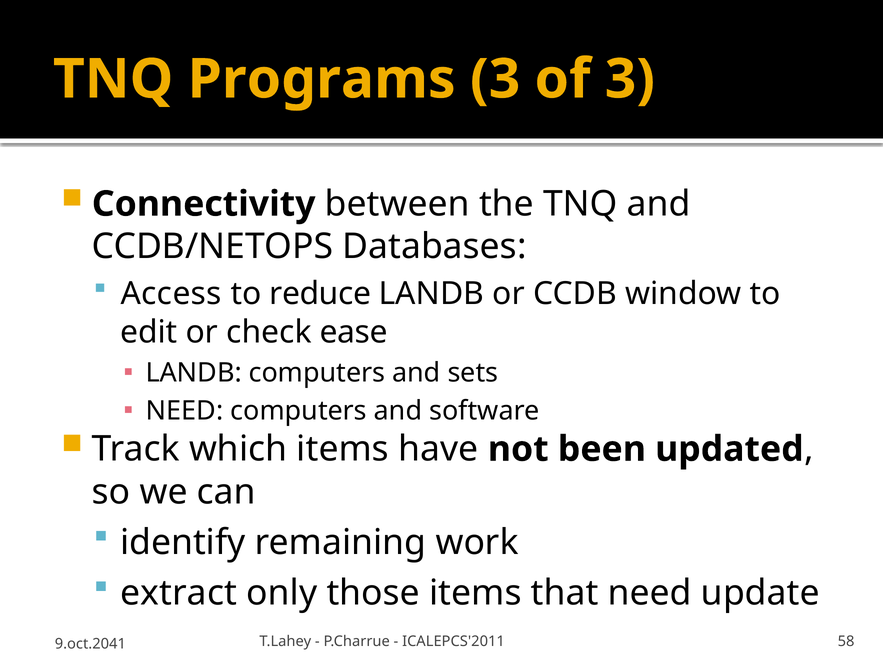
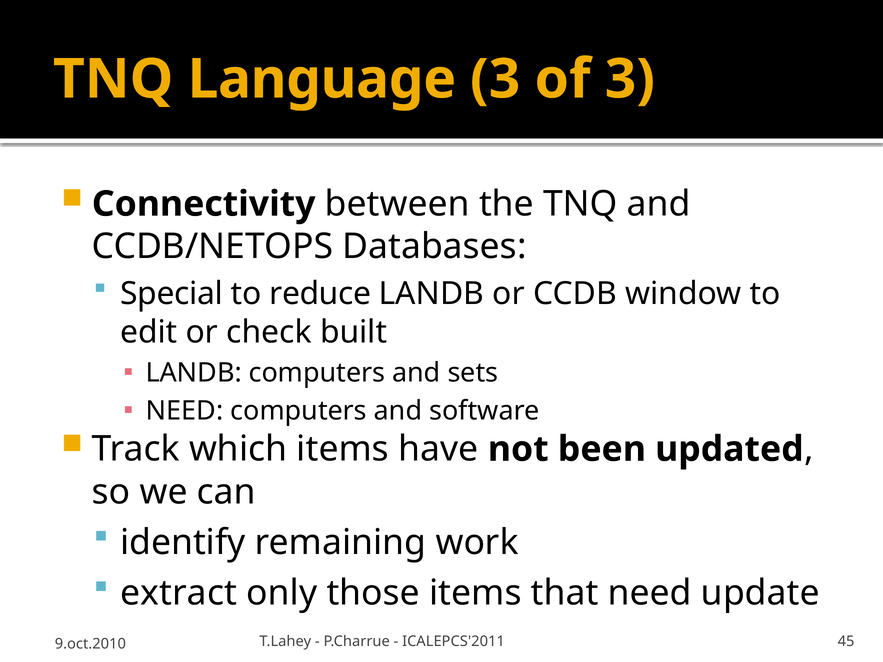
Programs: Programs -> Language
Access: Access -> Special
ease: ease -> built
58: 58 -> 45
9.oct.2041: 9.oct.2041 -> 9.oct.2010
